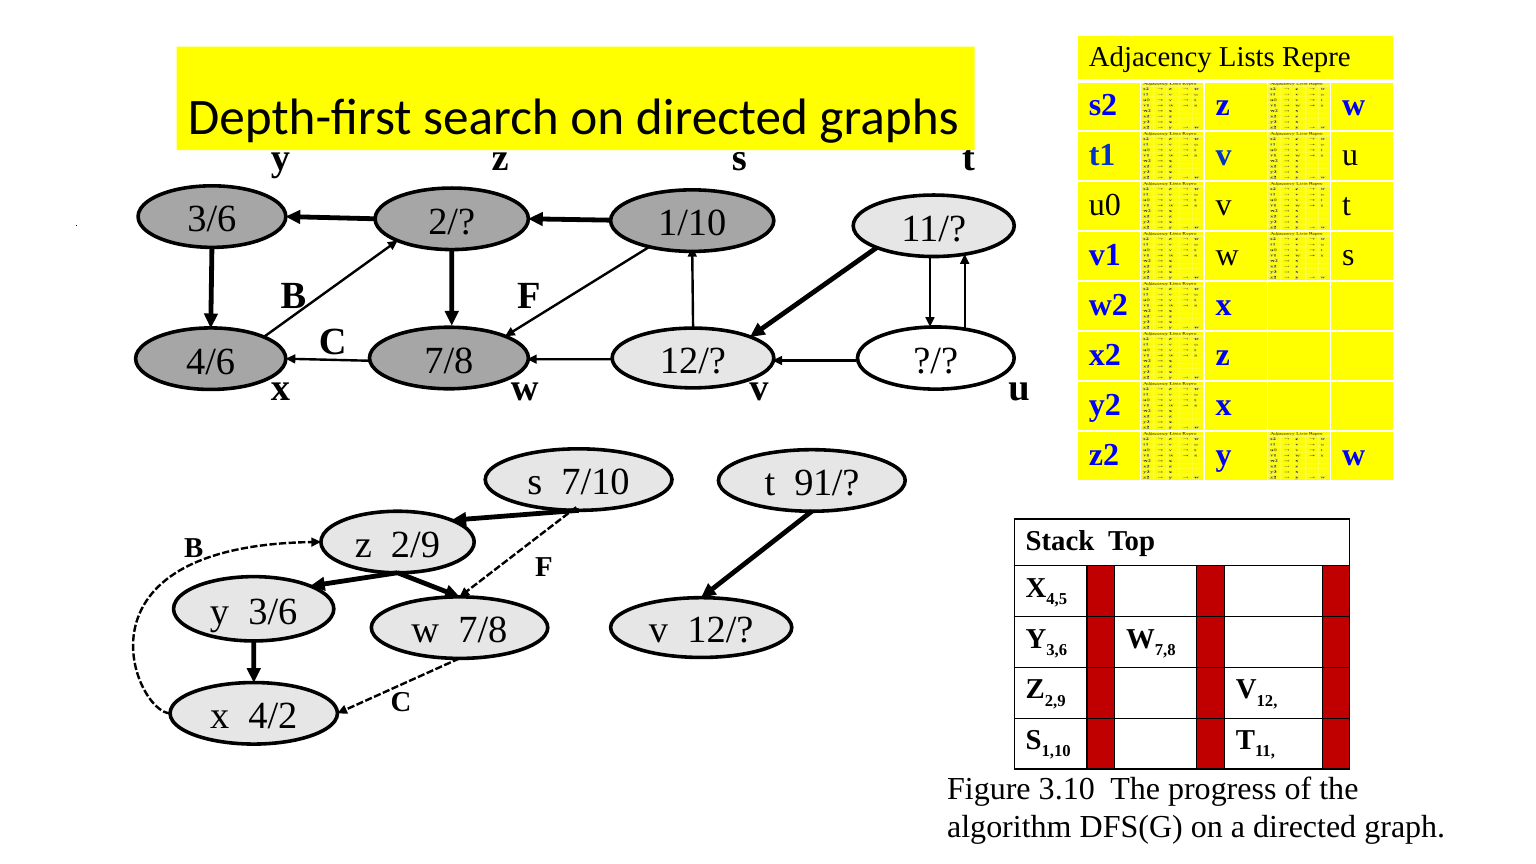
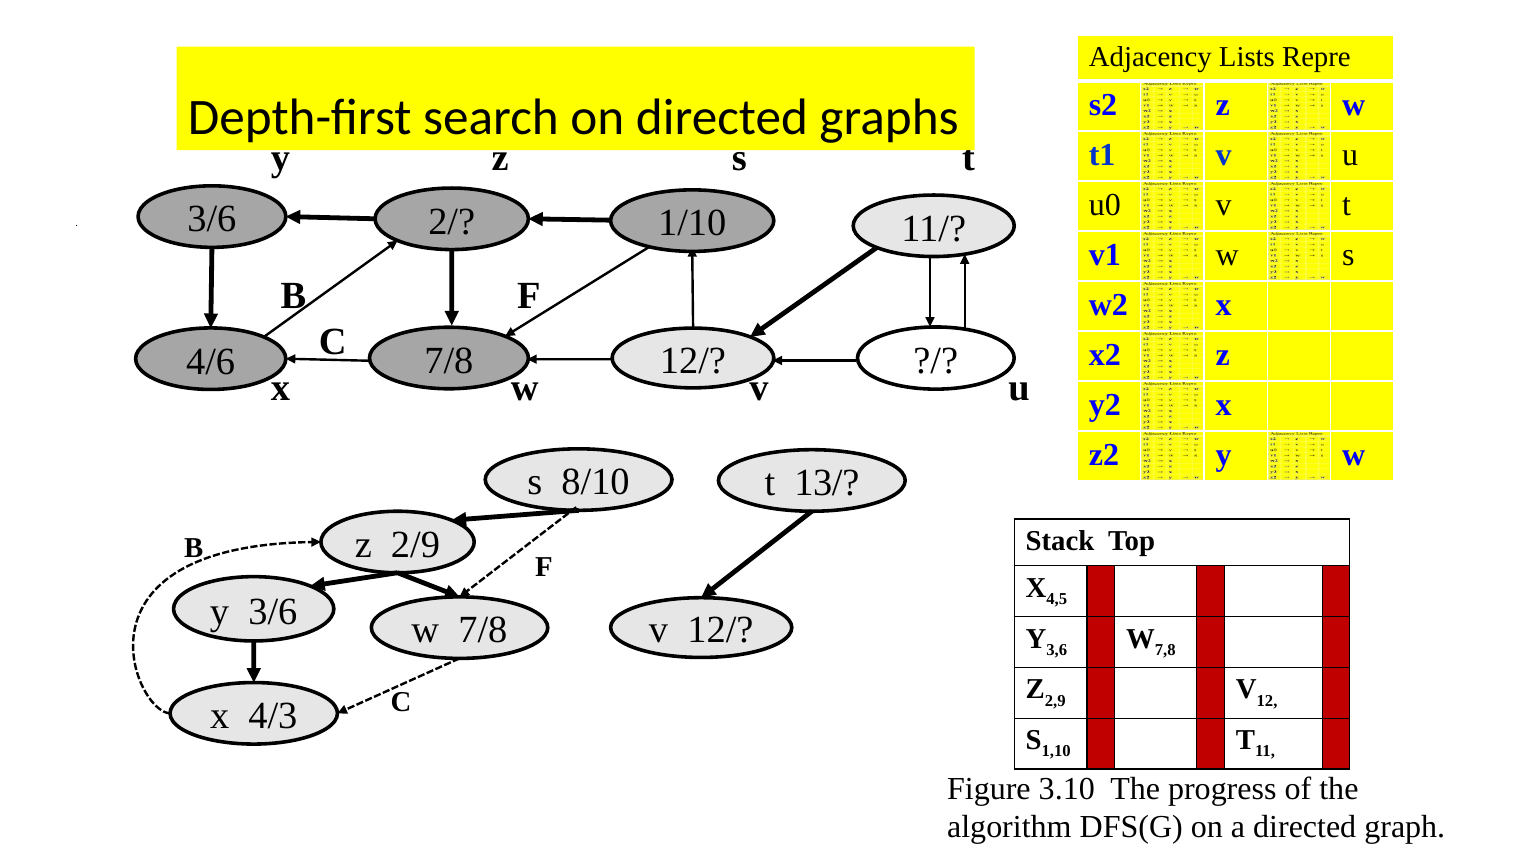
7/10: 7/10 -> 8/10
91/: 91/ -> 13/
4/2: 4/2 -> 4/3
